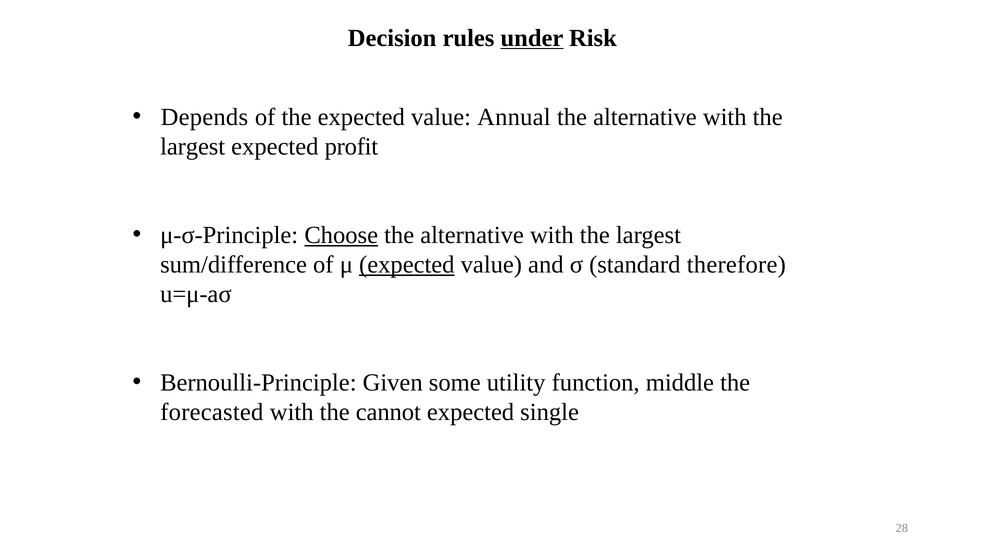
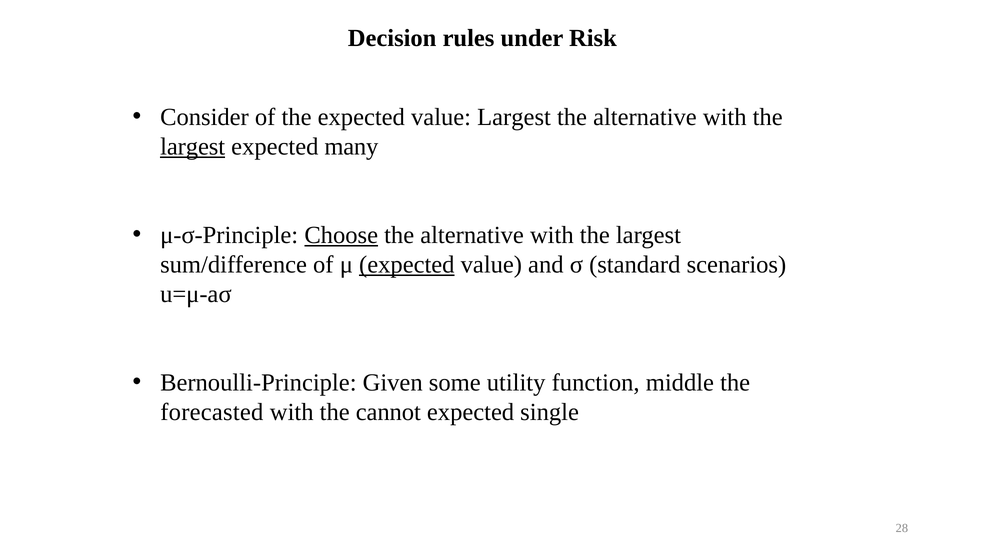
under underline: present -> none
Depends: Depends -> Consider
value Annual: Annual -> Largest
largest at (193, 146) underline: none -> present
profit: profit -> many
therefore: therefore -> scenarios
